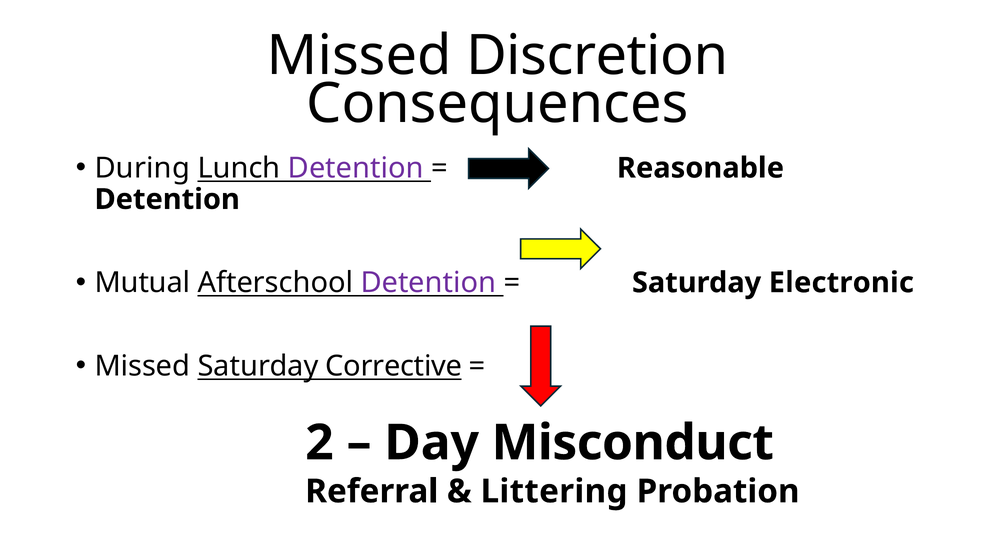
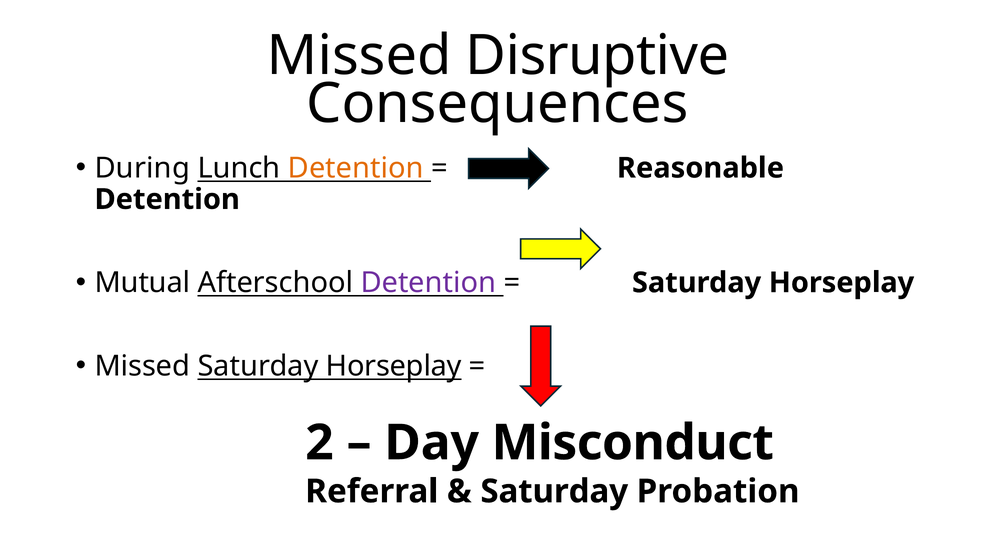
Discretion: Discretion -> Disruptive
Detention at (356, 168) colour: purple -> orange
Electronic at (841, 283): Electronic -> Horseplay
Missed Saturday Corrective: Corrective -> Horseplay
Littering at (554, 492): Littering -> Saturday
